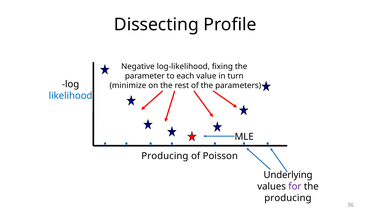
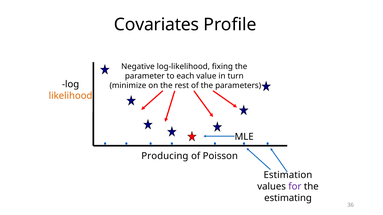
Dissecting: Dissecting -> Covariates
likelihood colour: blue -> orange
Underlying: Underlying -> Estimation
producing at (288, 198): producing -> estimating
